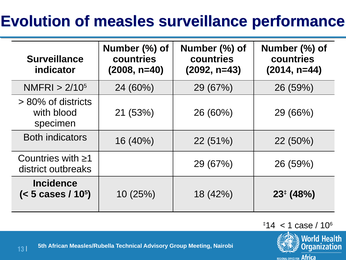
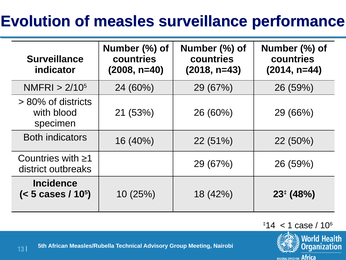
2092: 2092 -> 2018
